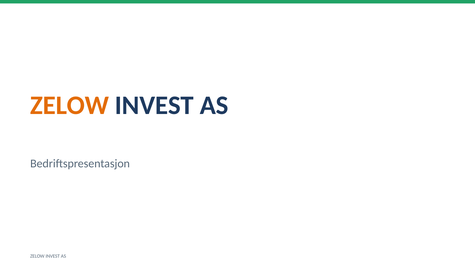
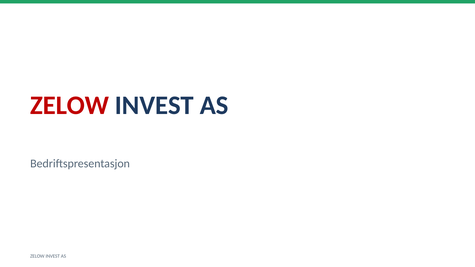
ZELOW at (70, 105) colour: orange -> red
